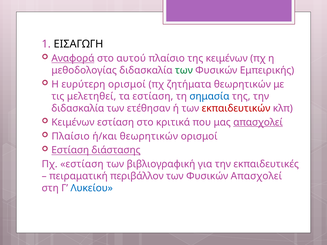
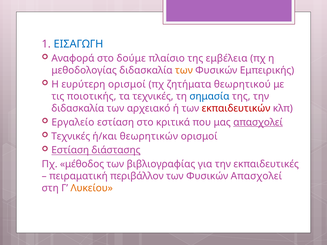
ΕΙΣΑΓΩΓΗ colour: black -> blue
Αναφορά underline: present -> none
αυτού: αυτού -> δούμε
της κειμένων: κειμένων -> εμβέλεια
των at (184, 70) colour: green -> orange
ζητήματα θεωρητικών: θεωρητικών -> θεωρητικού
μελετηθεί: μελετηθεί -> ποιοτικής
τα εστίαση: εστίαση -> τεχνικές
ετέθησαν: ετέθησαν -> αρχειακό
Κειμένων at (73, 122): Κειμένων -> Εργαλείο
Πλαίσιο at (71, 136): Πλαίσιο -> Τεχνικές
Πχ εστίαση: εστίαση -> μέθοδος
βιβλιογραφική: βιβλιογραφική -> βιβλιογραφίας
Λυκείου colour: blue -> orange
